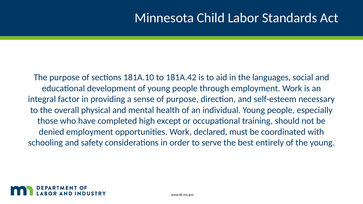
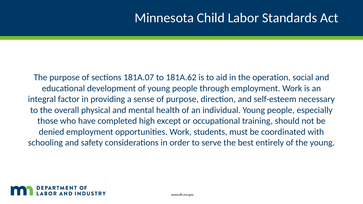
181A.10: 181A.10 -> 181A.07
181A.42: 181A.42 -> 181A.62
languages: languages -> operation
declared: declared -> students
